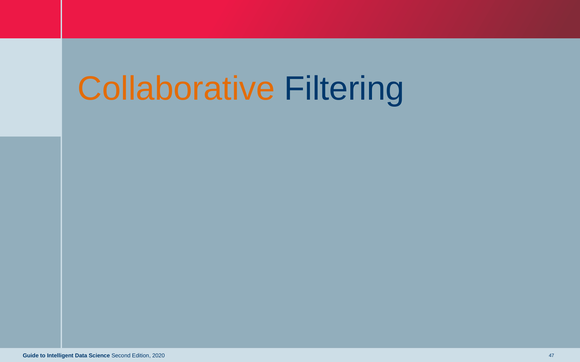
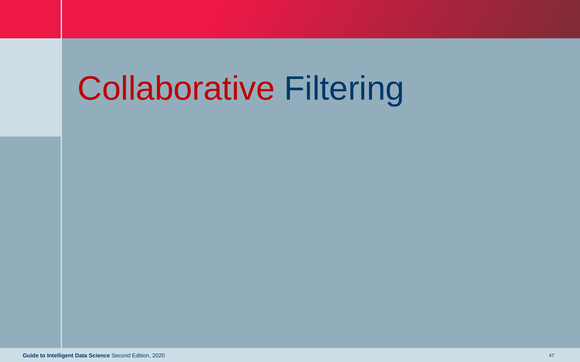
Collaborative colour: orange -> red
